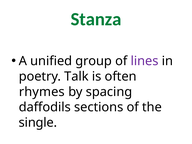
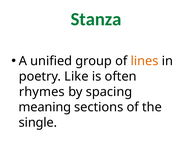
lines colour: purple -> orange
Talk: Talk -> Like
daffodils: daffodils -> meaning
